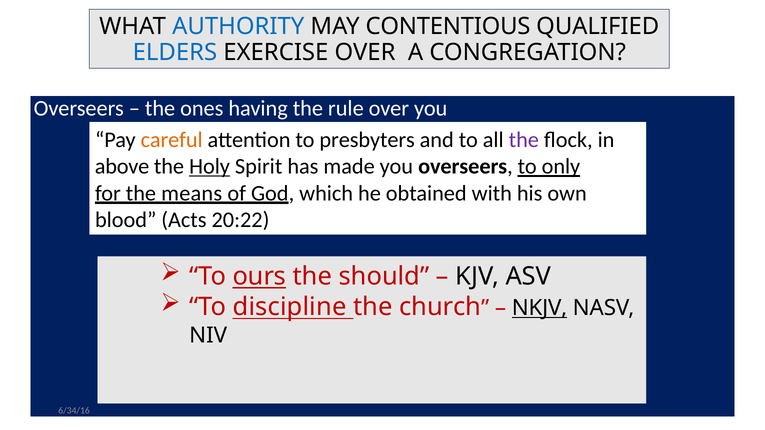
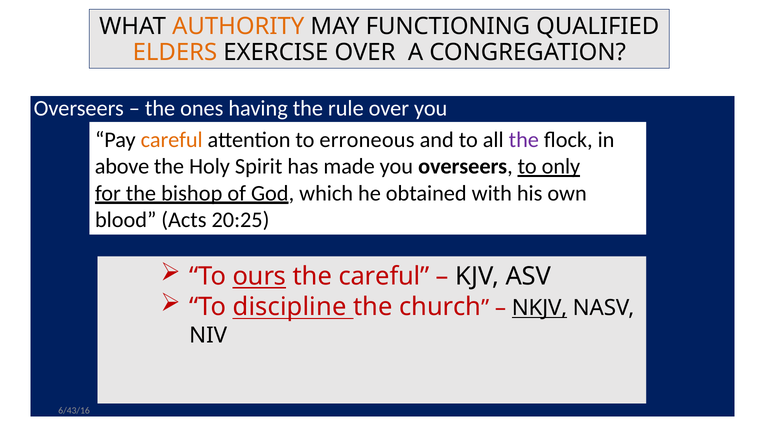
AUTHORITY colour: blue -> orange
CONTENTIOUS: CONTENTIOUS -> FUNCTIONING
ELDERS colour: blue -> orange
presbyters: presbyters -> erroneous
Holy underline: present -> none
means: means -> bishop
20:22: 20:22 -> 20:25
the should: should -> careful
6/34/16: 6/34/16 -> 6/43/16
